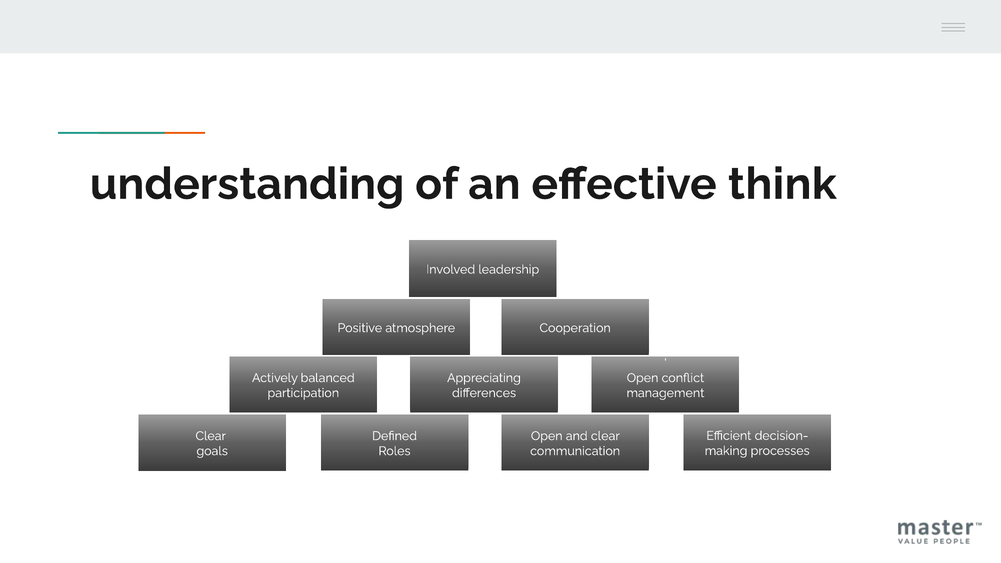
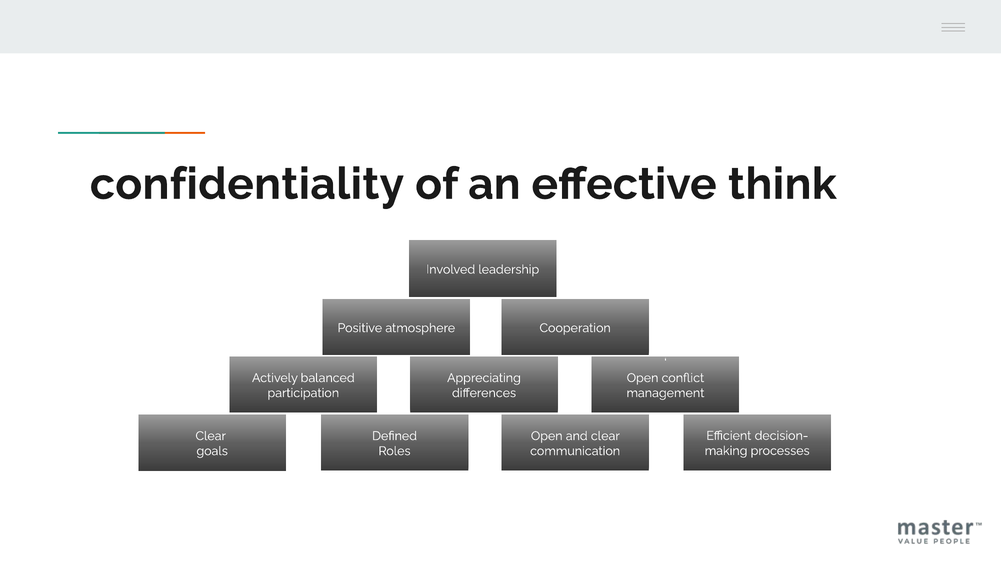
understanding: understanding -> confidentiality
